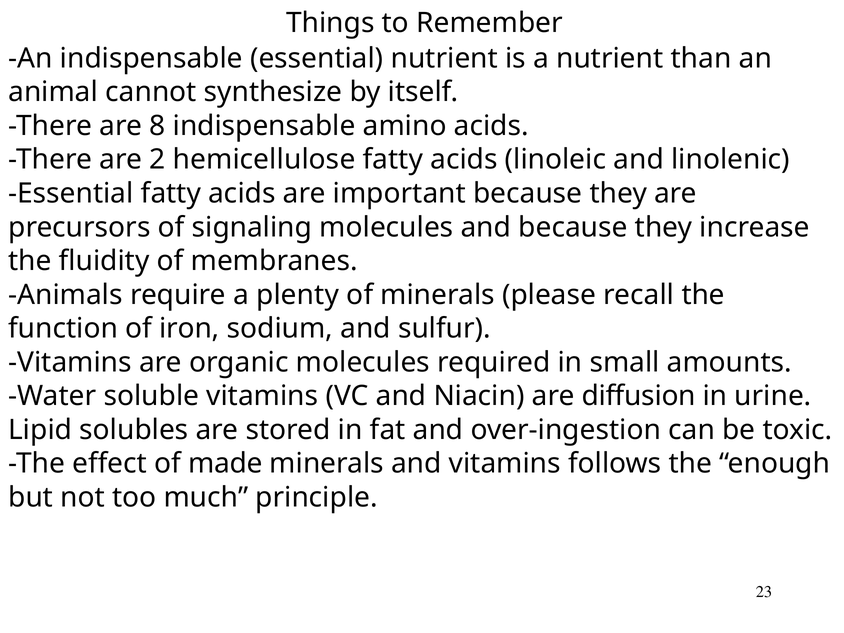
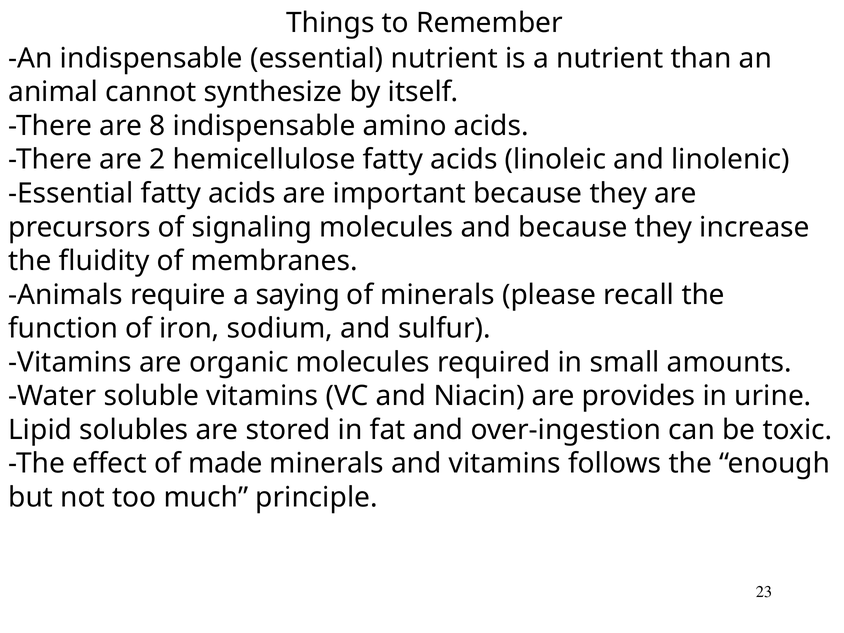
plenty: plenty -> saying
diffusion: diffusion -> provides
